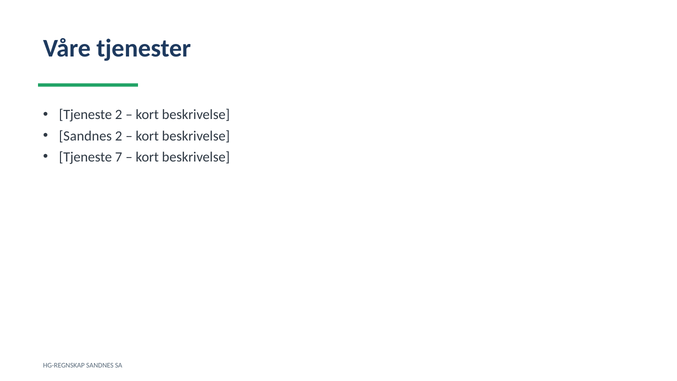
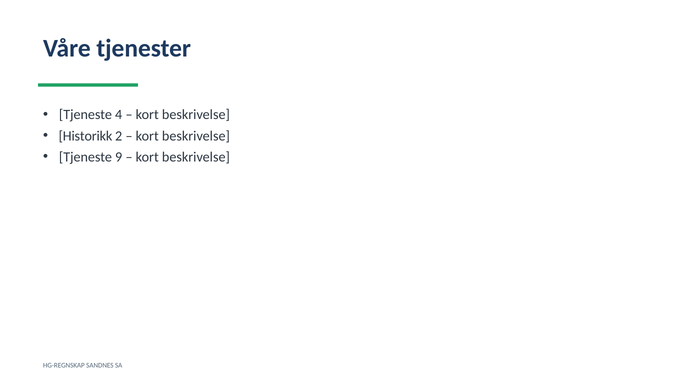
Tjeneste 2: 2 -> 4
Sandnes at (85, 136): Sandnes -> Historikk
7: 7 -> 9
